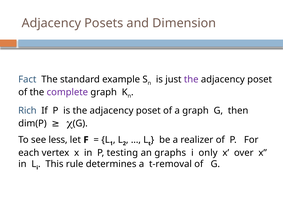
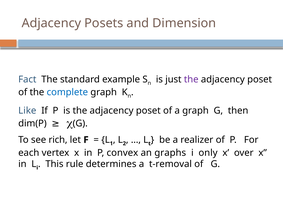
complete colour: purple -> blue
Rich: Rich -> Like
less: less -> rich
testing: testing -> convex
